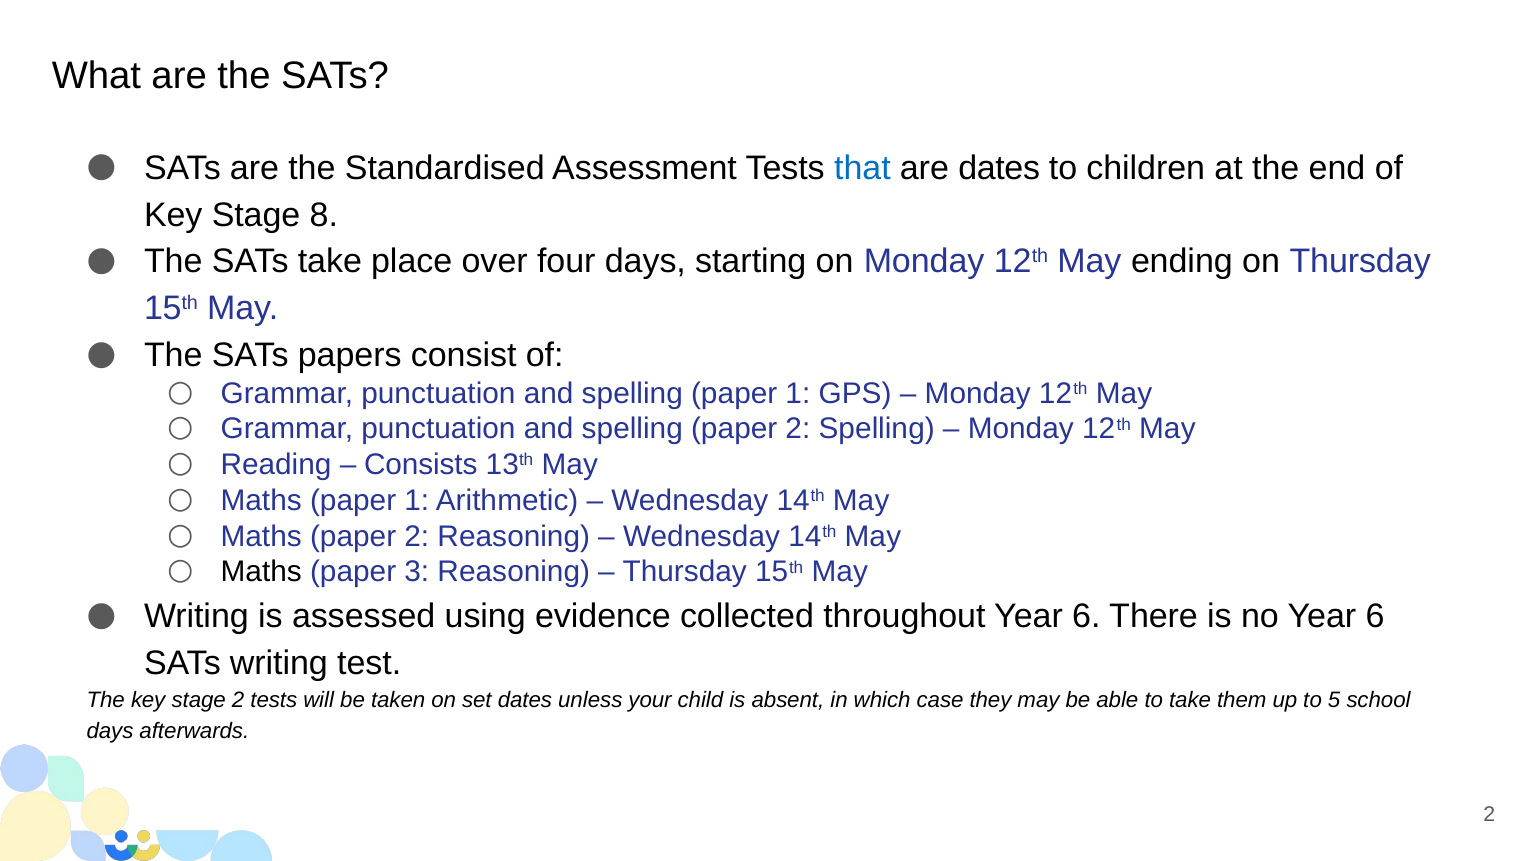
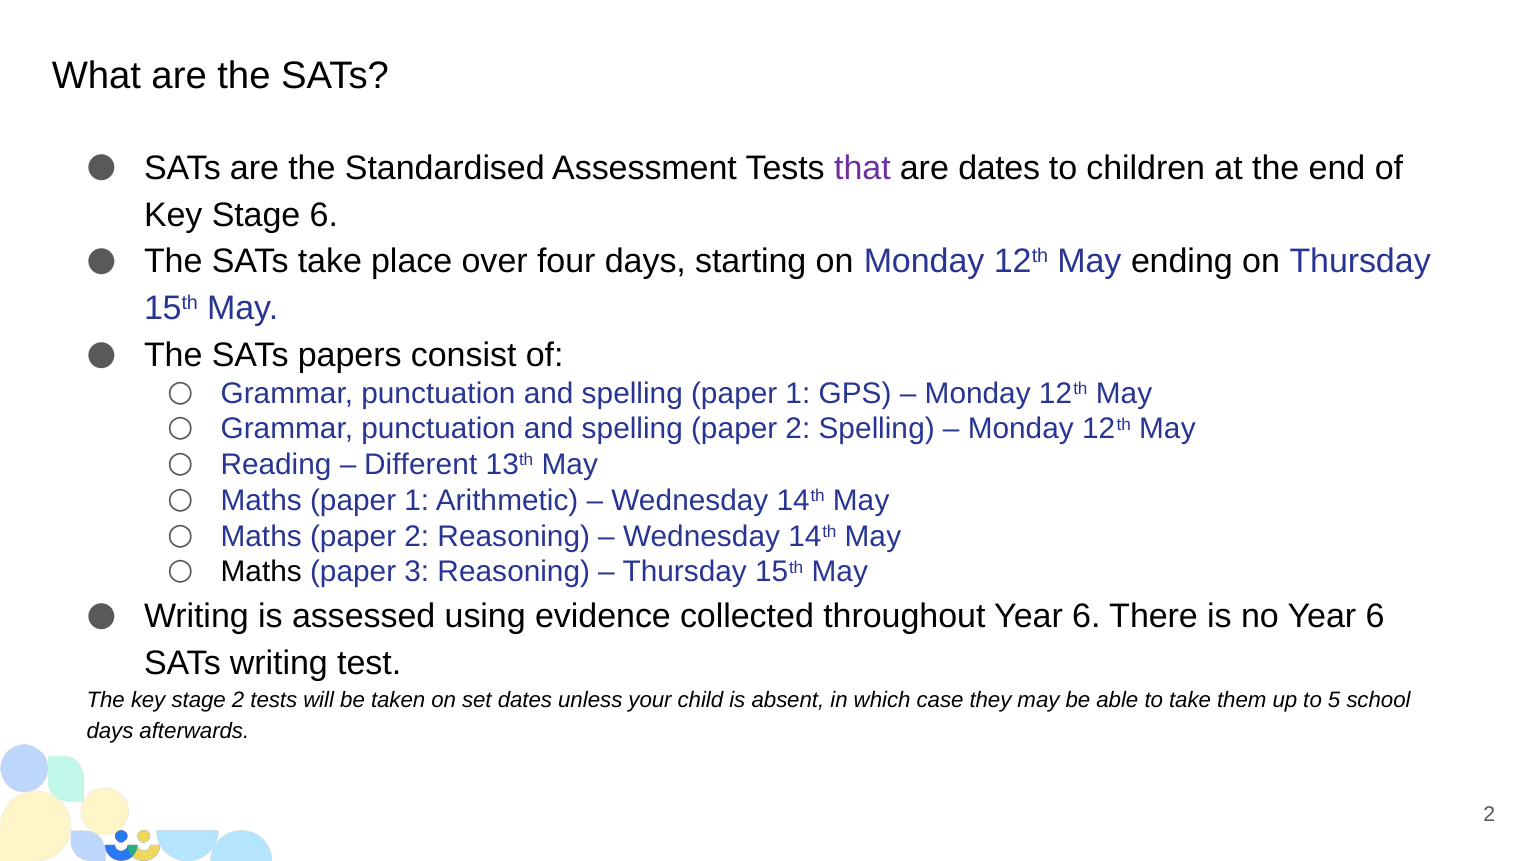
that colour: blue -> purple
Stage 8: 8 -> 6
Consists: Consists -> Different
